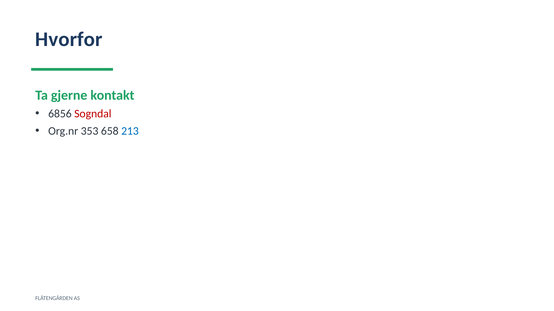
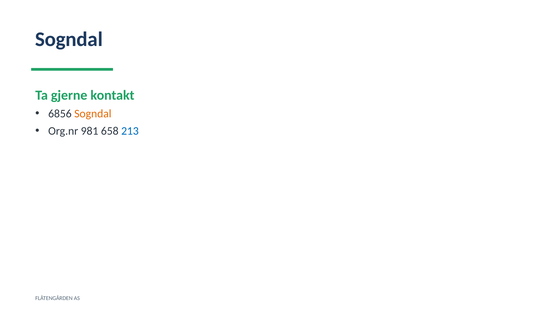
Hvorfor at (69, 40): Hvorfor -> Sogndal
Sogndal at (93, 114) colour: red -> orange
353: 353 -> 981
